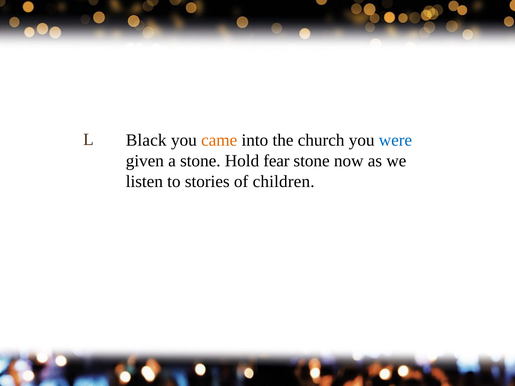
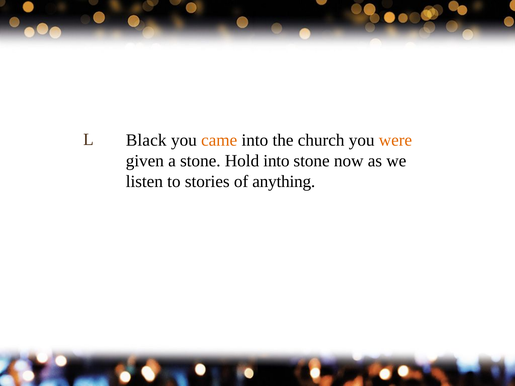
were colour: blue -> orange
Hold fear: fear -> into
children: children -> anything
